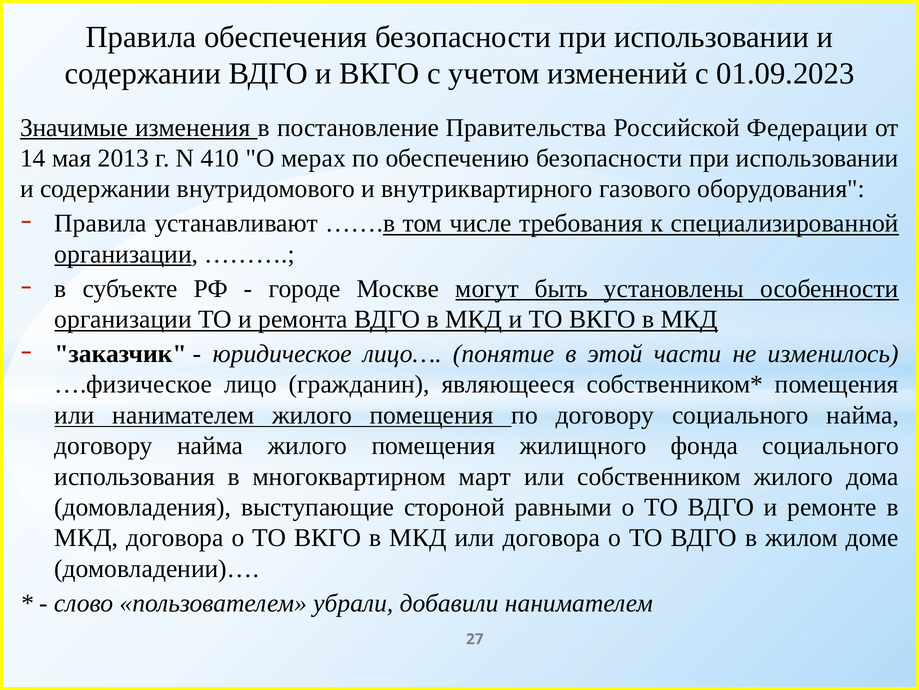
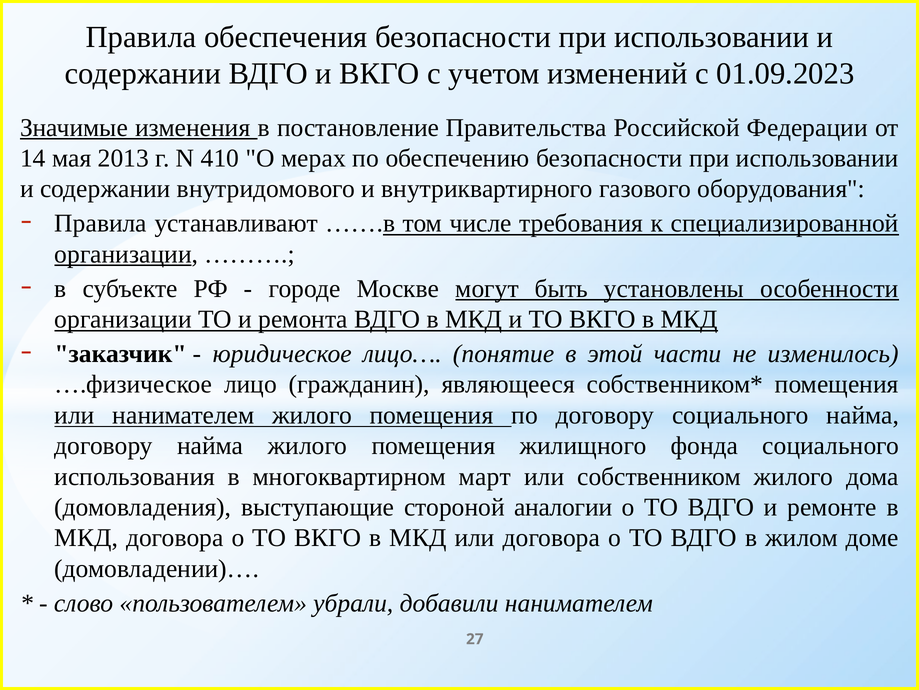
равными: равными -> аналогии
